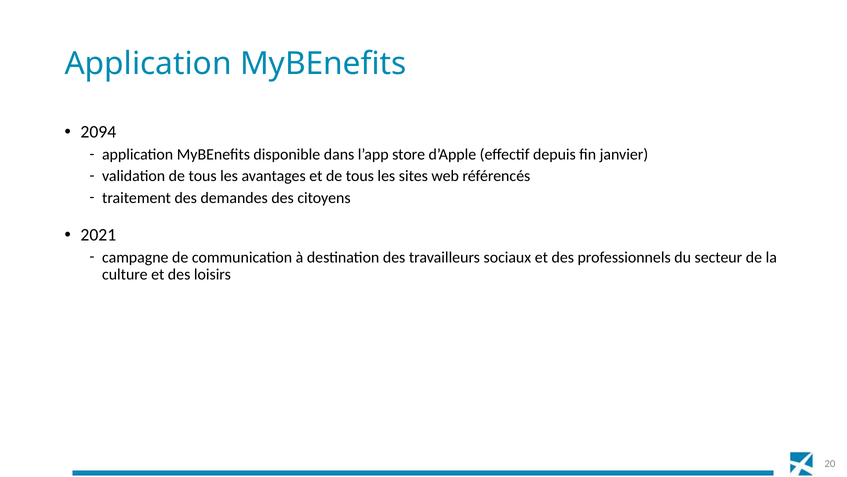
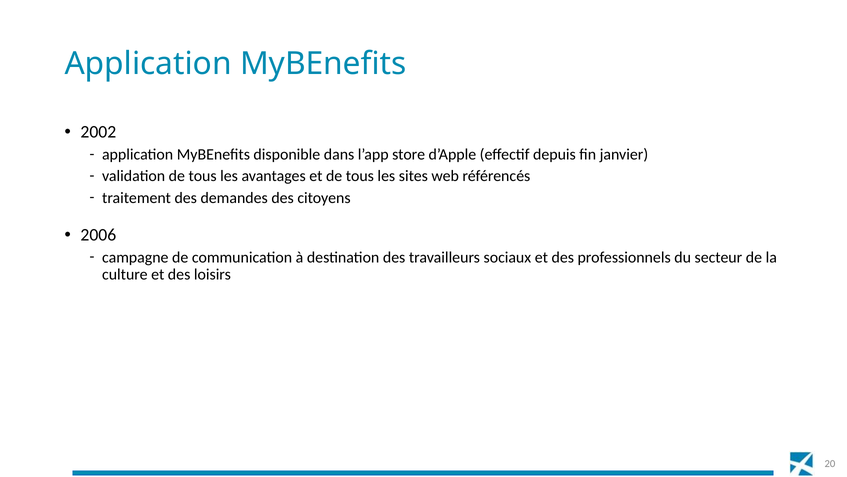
2094: 2094 -> 2002
2021: 2021 -> 2006
